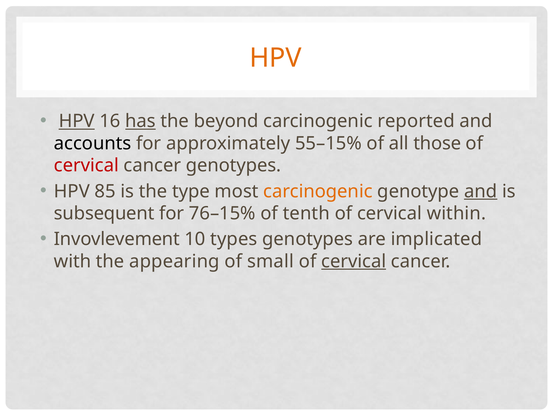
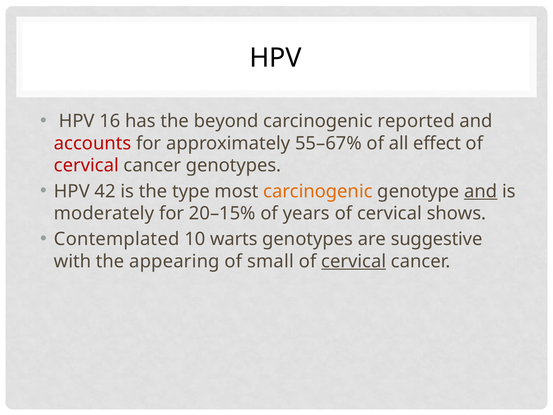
HPV at (276, 58) colour: orange -> black
HPV at (77, 121) underline: present -> none
has underline: present -> none
accounts colour: black -> red
55–15%: 55–15% -> 55–67%
those: those -> effect
85: 85 -> 42
subsequent: subsequent -> moderately
76–15%: 76–15% -> 20–15%
tenth: tenth -> years
within: within -> shows
Invovlevement: Invovlevement -> Contemplated
types: types -> warts
implicated: implicated -> suggestive
